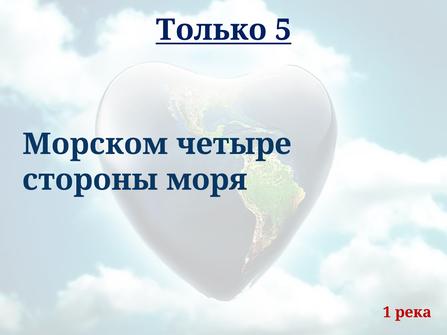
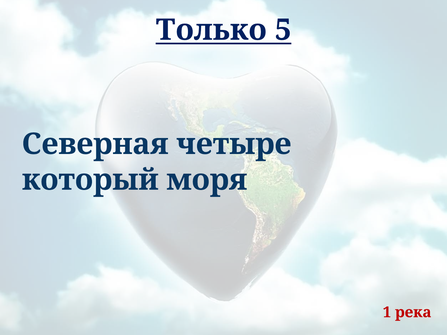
Морском: Морском -> Северная
стороны: стороны -> который
